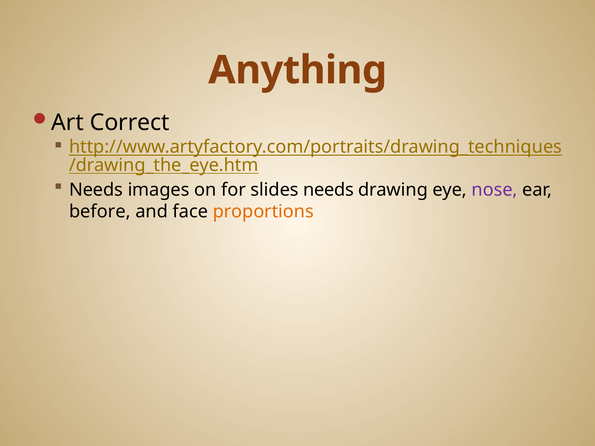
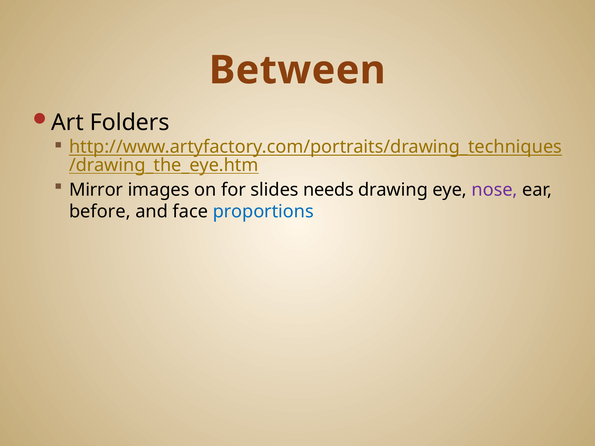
Anything: Anything -> Between
Correct: Correct -> Folders
Needs at (96, 190): Needs -> Mirror
proportions colour: orange -> blue
